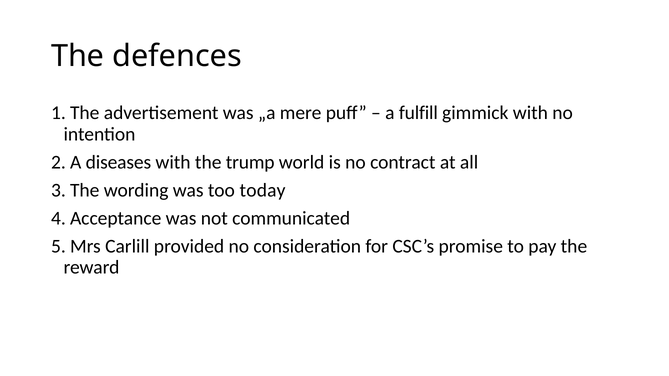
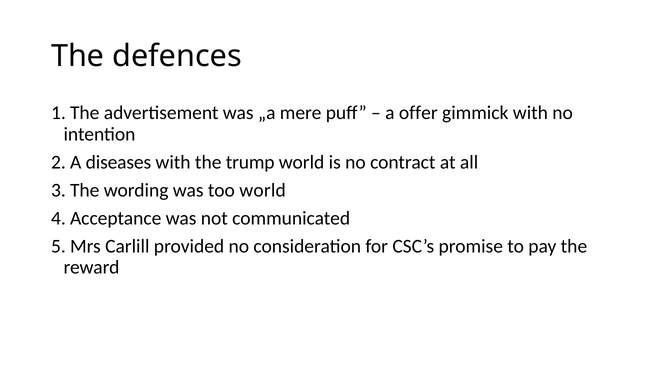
fulfill: fulfill -> offer
too today: today -> world
